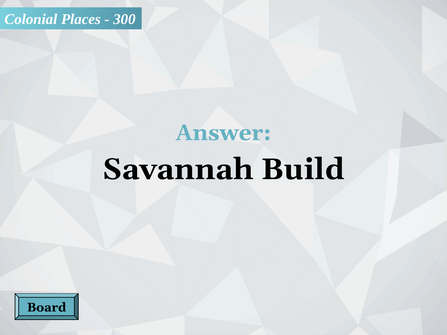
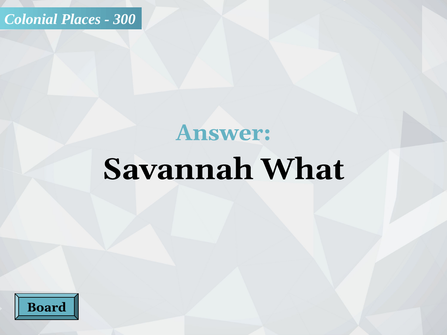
Build: Build -> What
